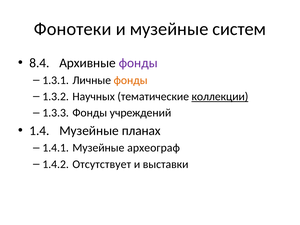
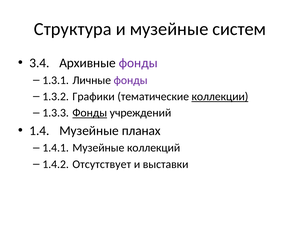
Фонотеки: Фонотеки -> Структура
8.4: 8.4 -> 3.4
фонды at (131, 80) colour: orange -> purple
Научных: Научных -> Графики
Фонды at (90, 113) underline: none -> present
археограф: археограф -> коллекций
